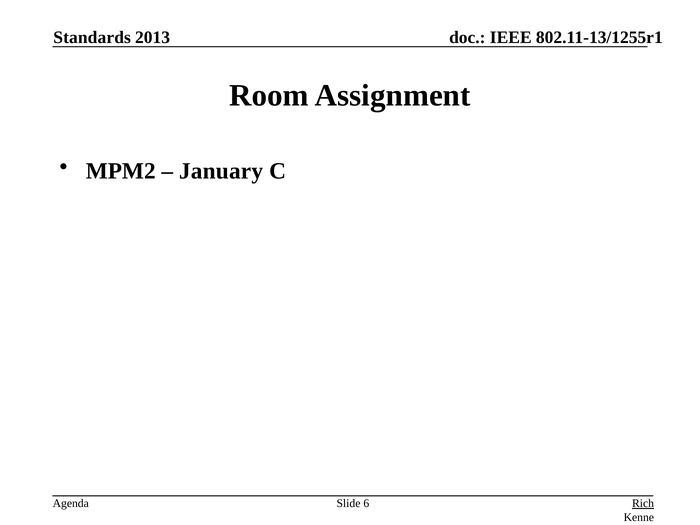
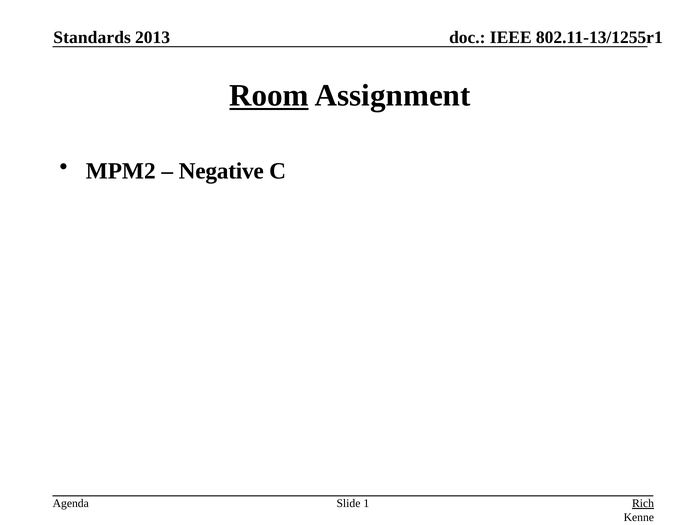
Room underline: none -> present
January: January -> Negative
6: 6 -> 1
